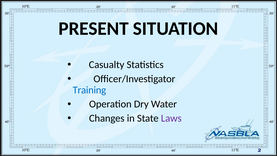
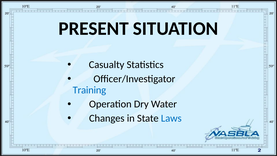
Laws colour: purple -> blue
